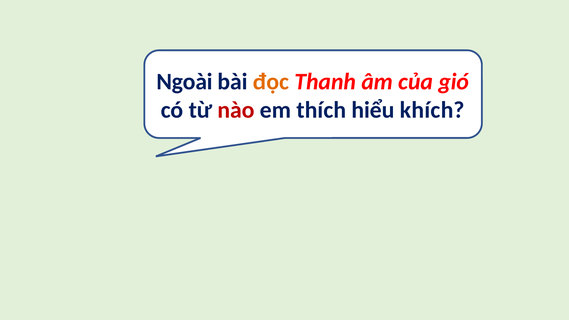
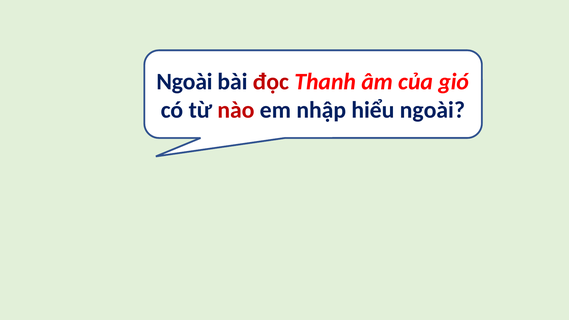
đọc colour: orange -> red
thích: thích -> nhập
hiểu khích: khích -> ngoài
